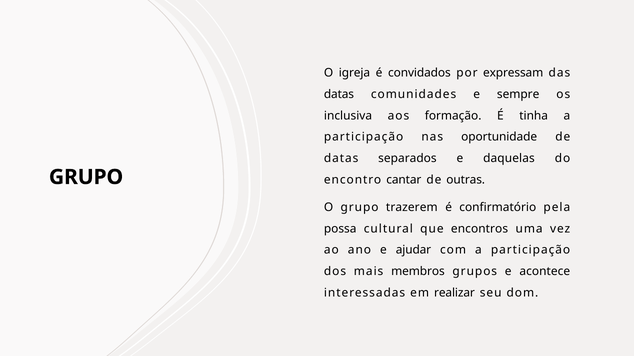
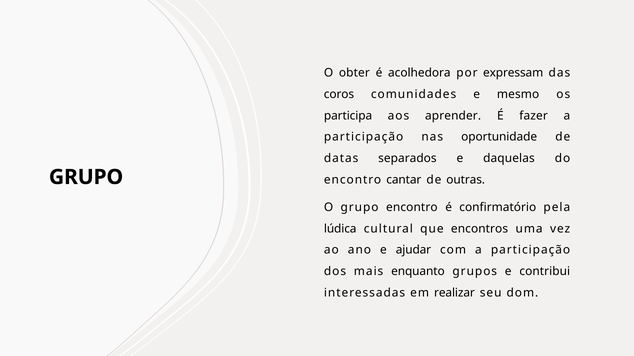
igreja: igreja -> obter
convidados: convidados -> acolhedora
datas at (339, 95): datas -> coros
sempre: sempre -> mesmo
inclusiva: inclusiva -> participa
formação: formação -> aprender
tinha: tinha -> fazer
grupo trazerem: trazerem -> encontro
possa: possa -> lúdica
membros: membros -> enquanto
acontece: acontece -> contribui
